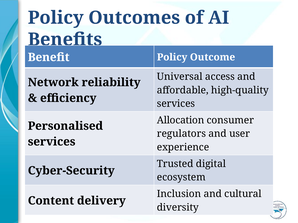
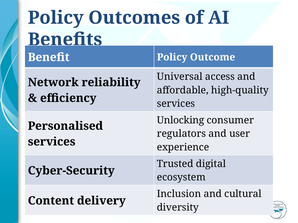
Allocation: Allocation -> Unlocking
